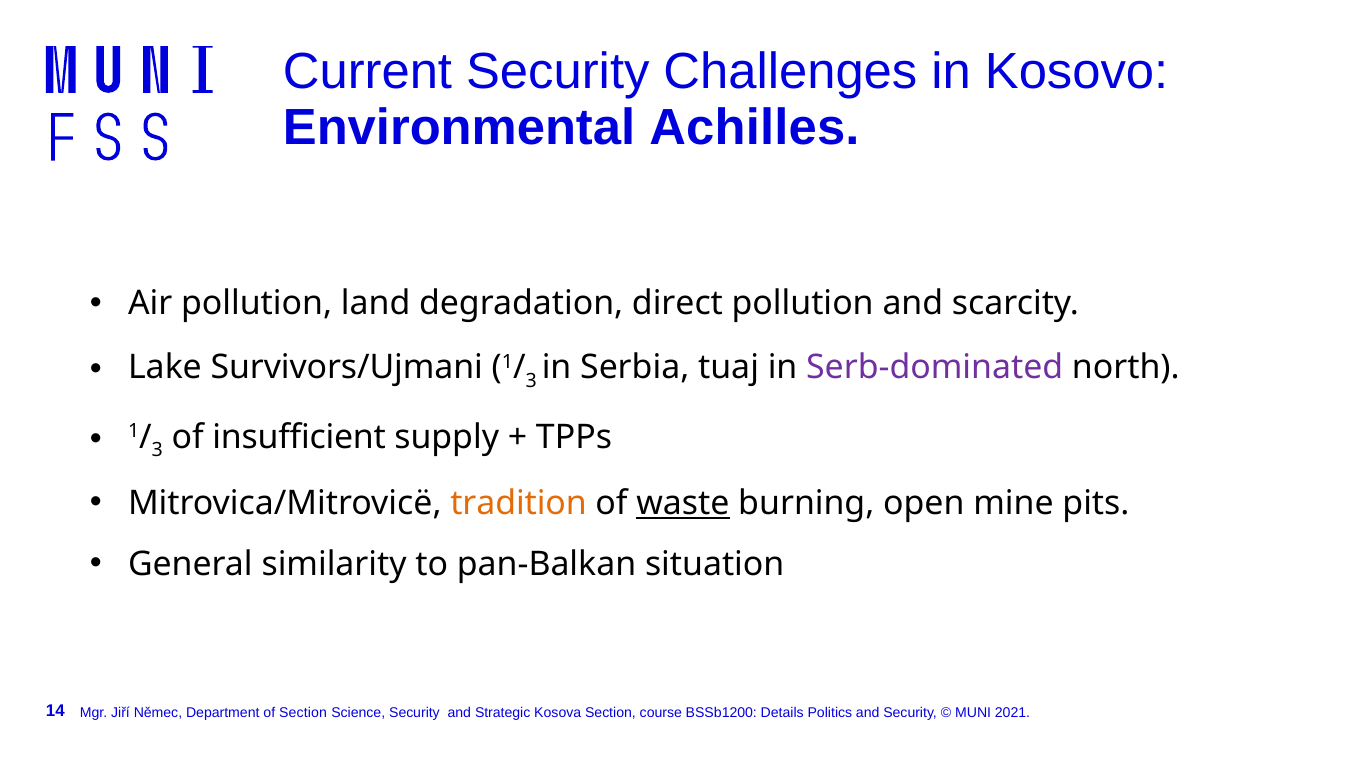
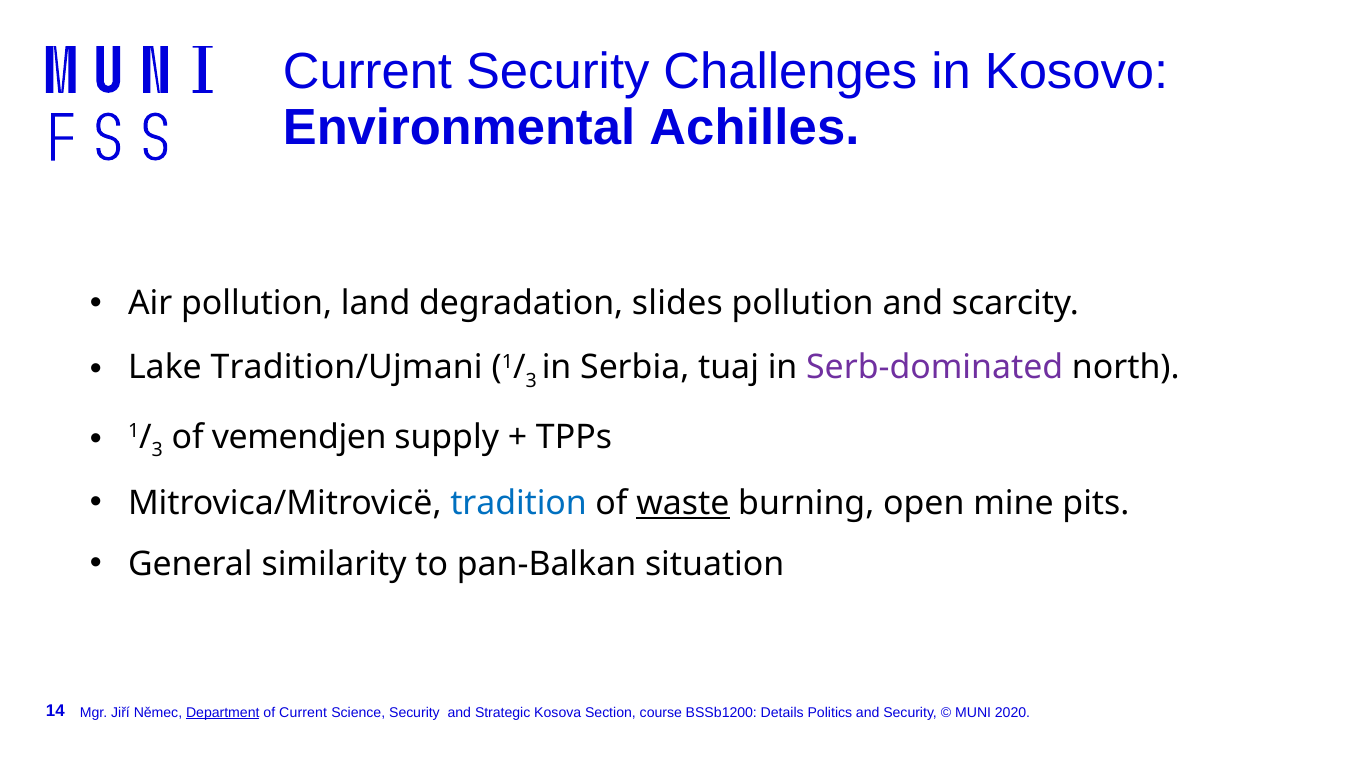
direct: direct -> slides
Survivors/Ujmani: Survivors/Ujmani -> Tradition/Ujmani
insufficient: insufficient -> vemendjen
tradition colour: orange -> blue
Department underline: none -> present
of Section: Section -> Current
2021: 2021 -> 2020
